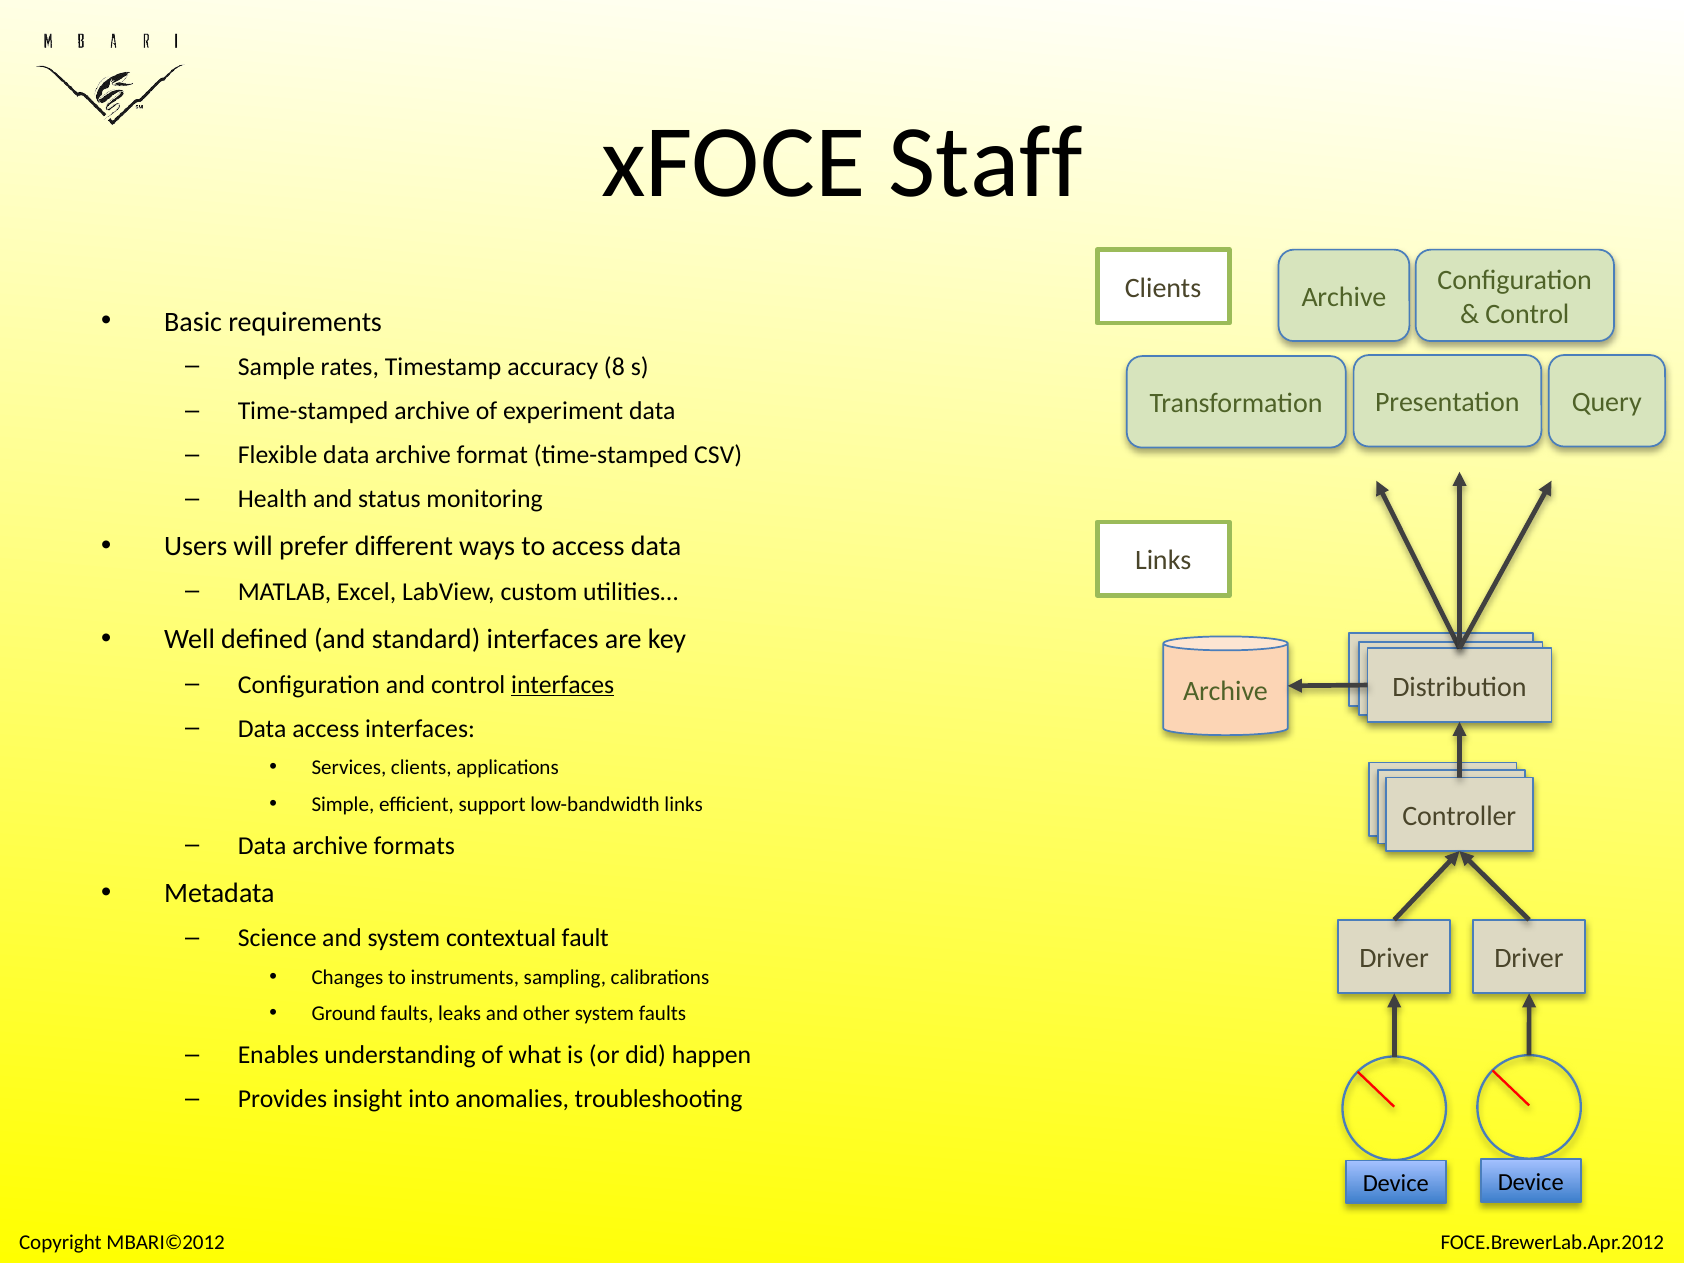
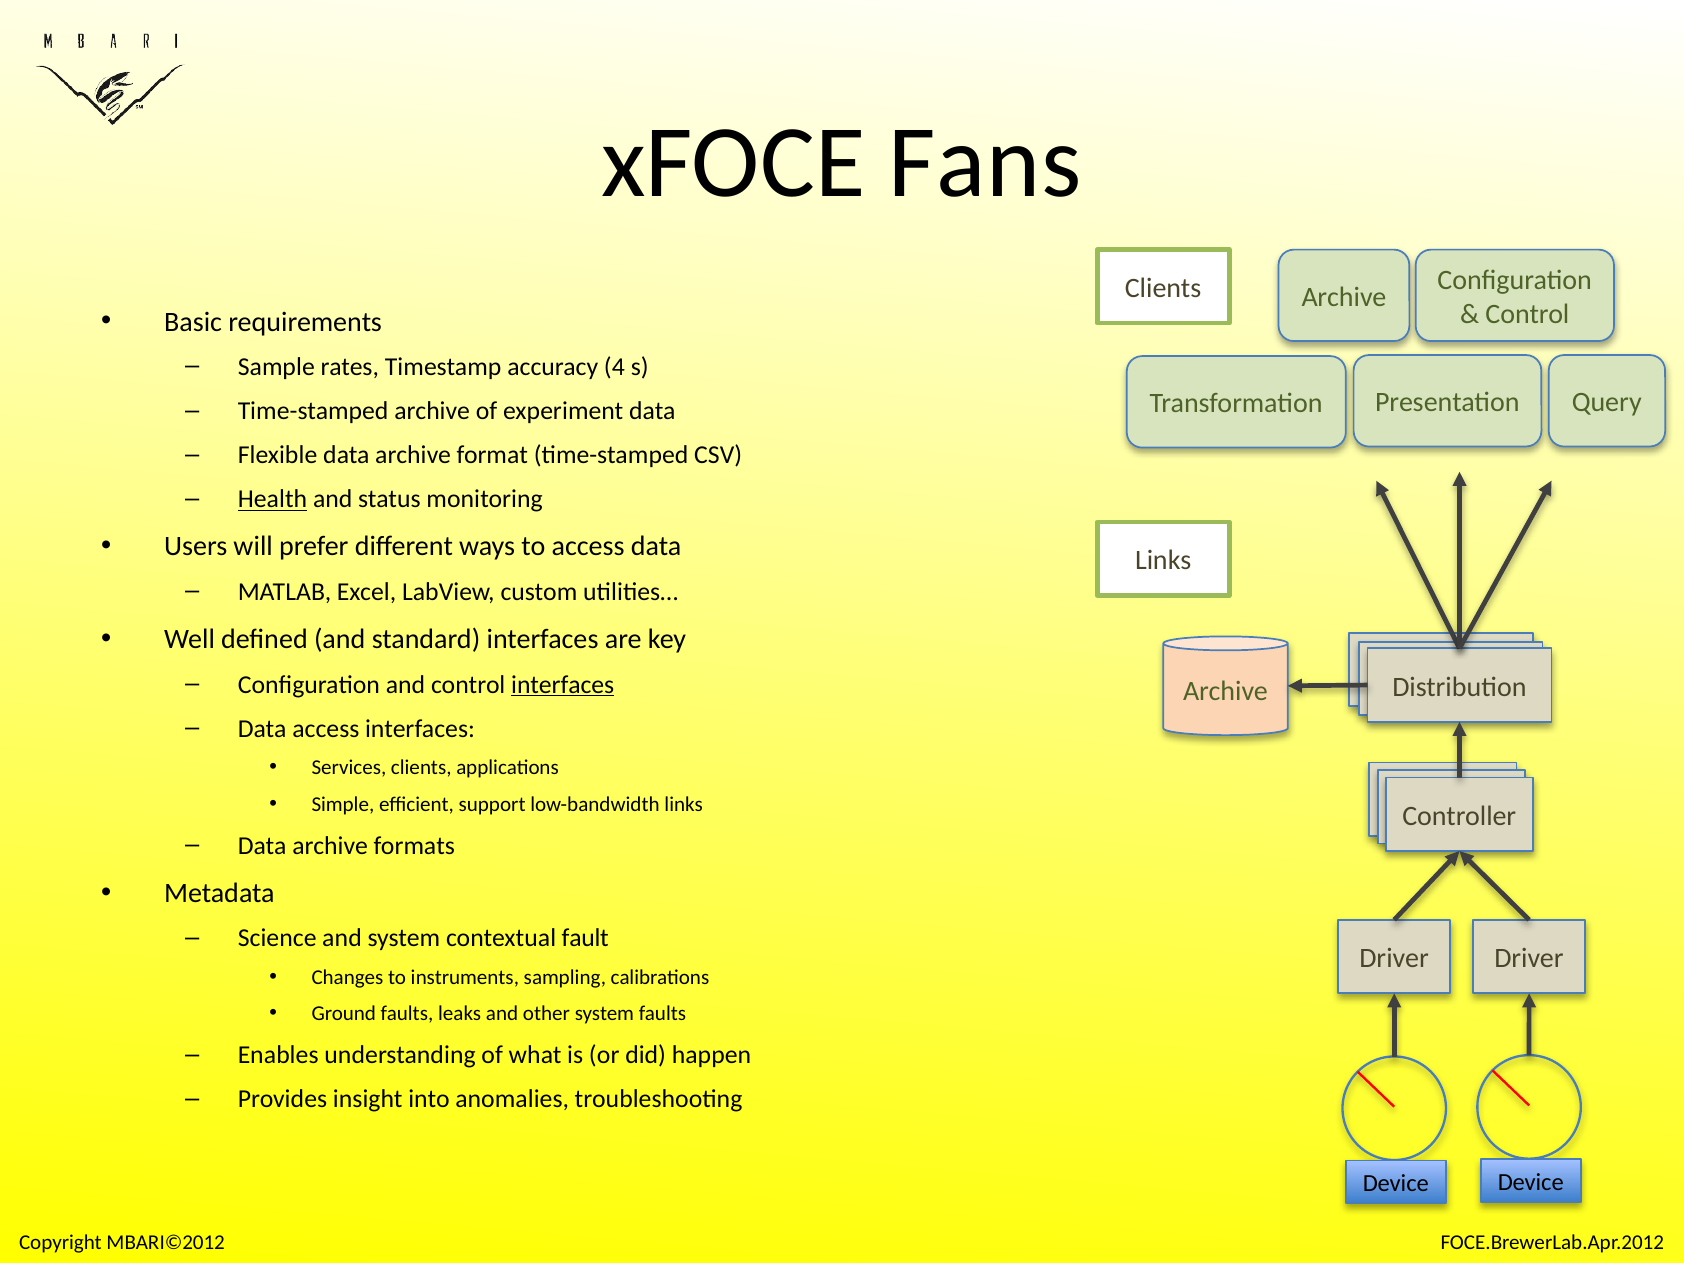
Staff: Staff -> Fans
8: 8 -> 4
Health underline: none -> present
